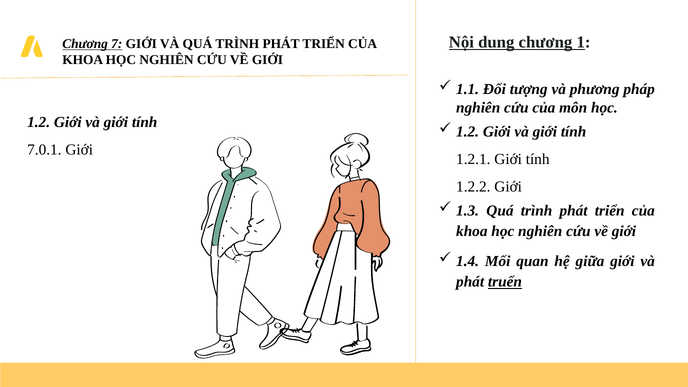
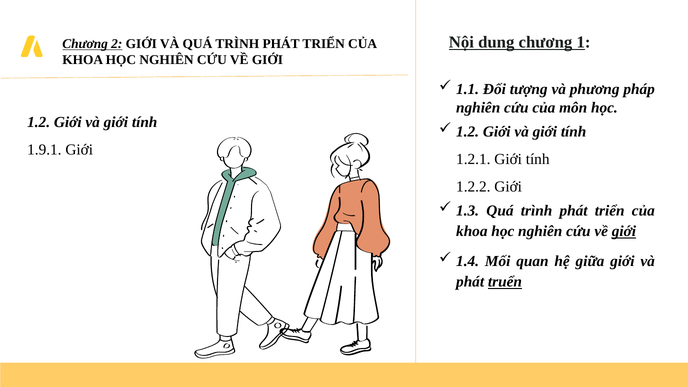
7: 7 -> 2
7.0.1: 7.0.1 -> 1.9.1
giới at (624, 231) underline: none -> present
